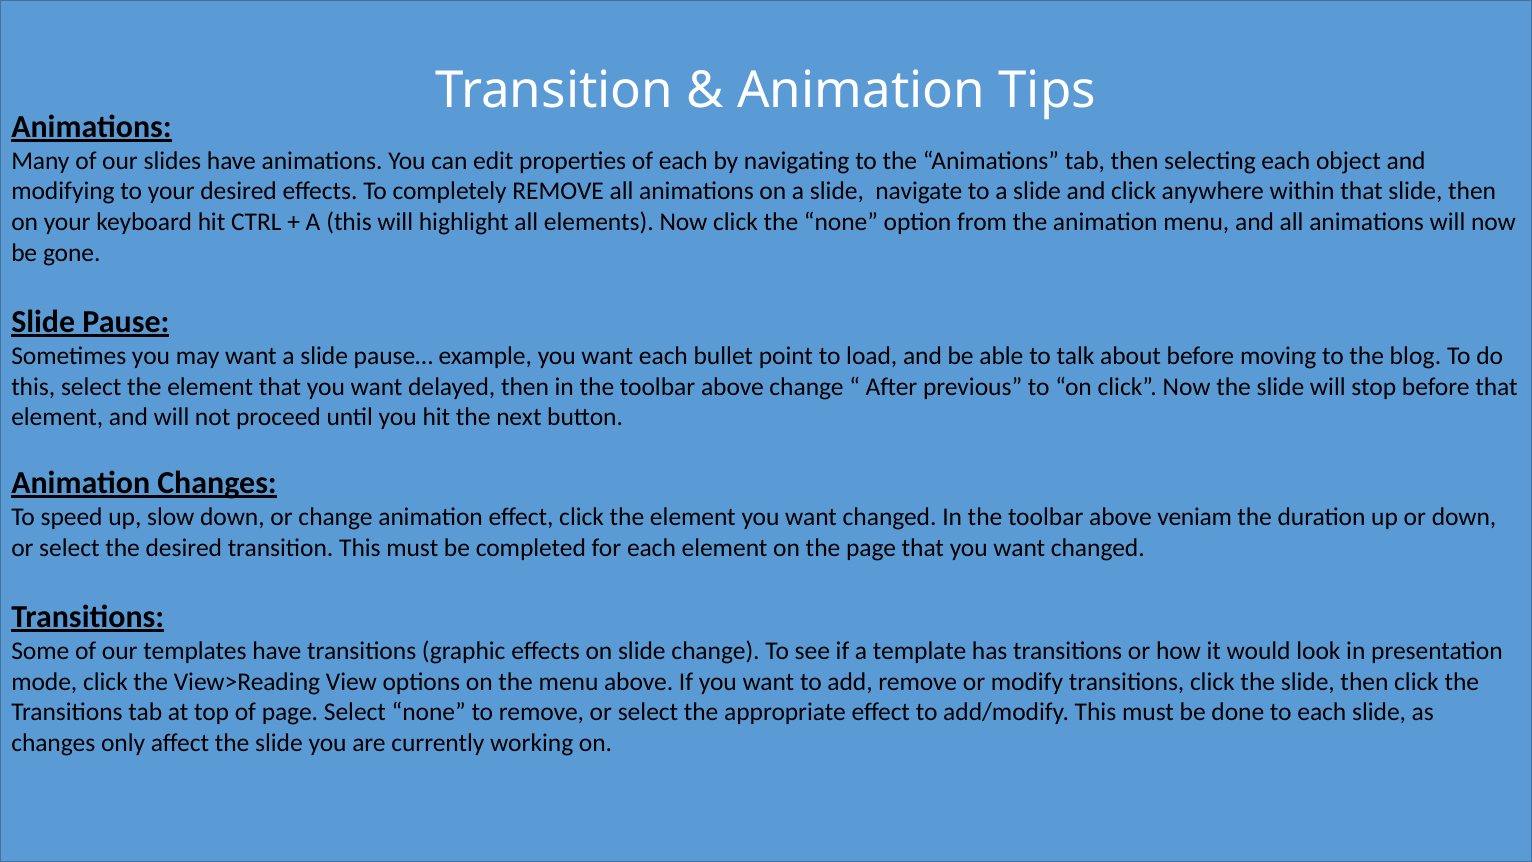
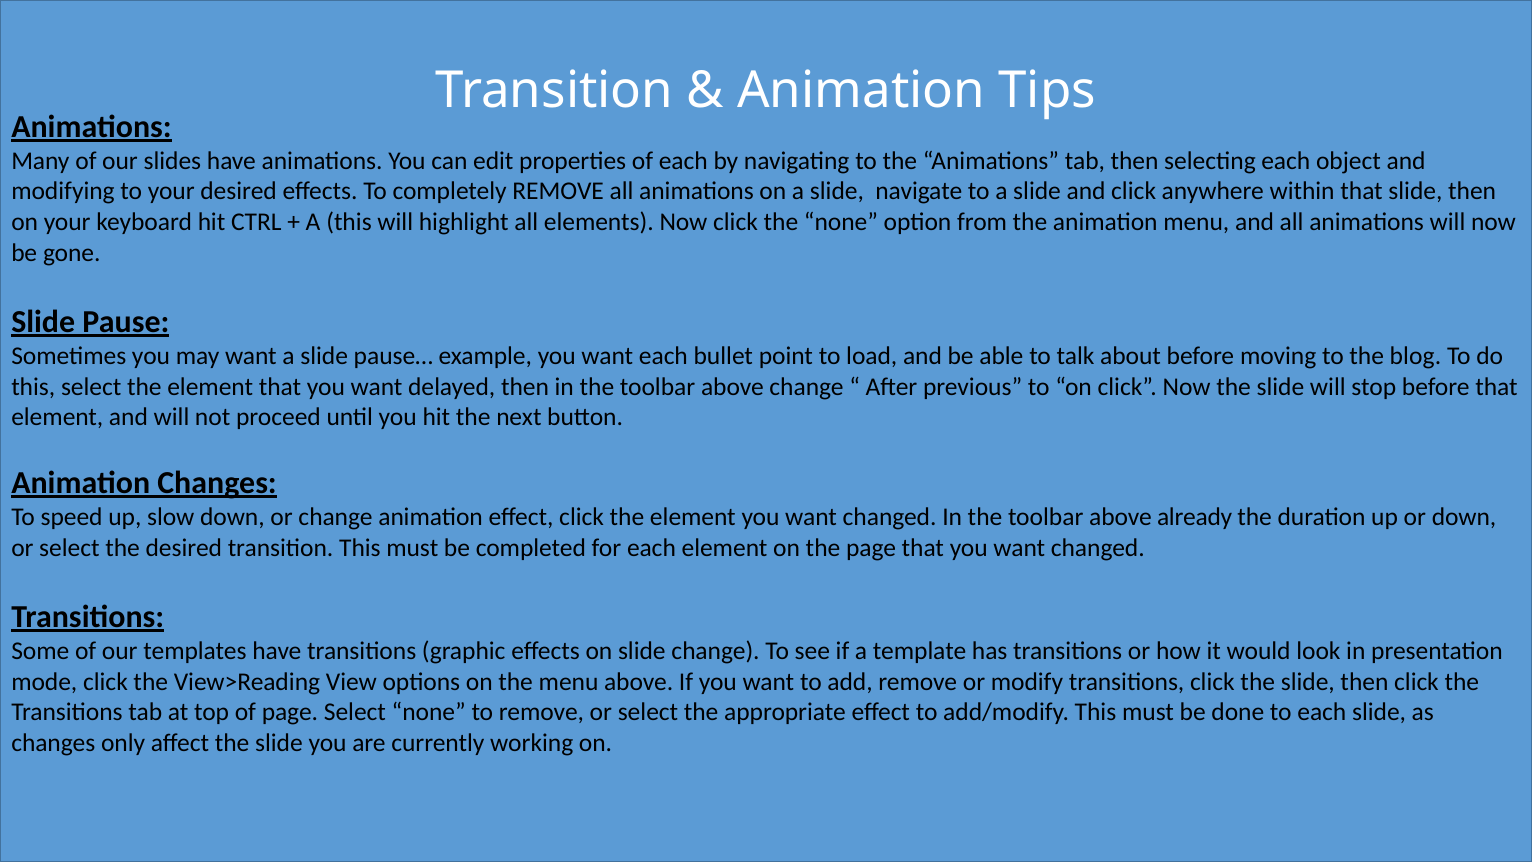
veniam: veniam -> already
